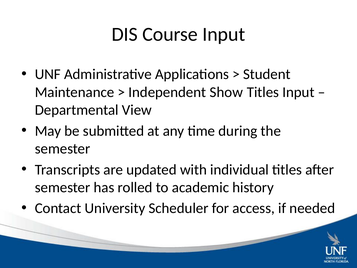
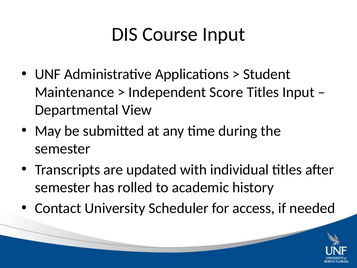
Show: Show -> Score
